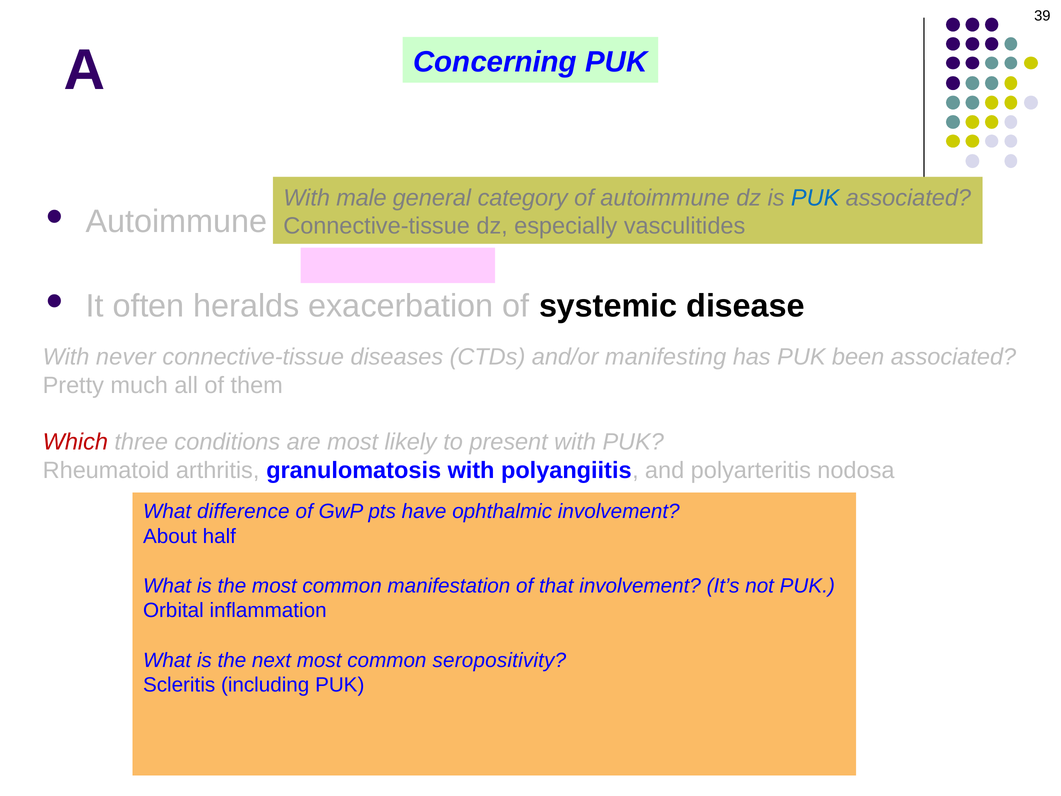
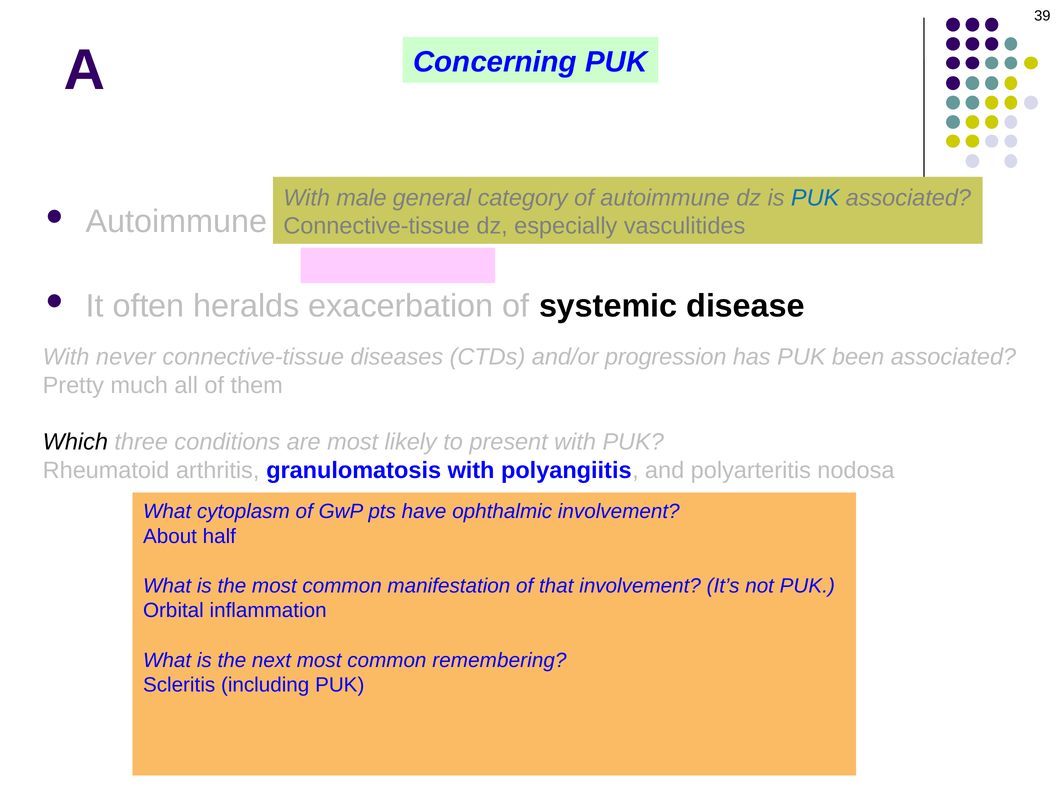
manifesting: manifesting -> progression
Which colour: red -> black
difference: difference -> cytoplasm
seropositivity: seropositivity -> remembering
